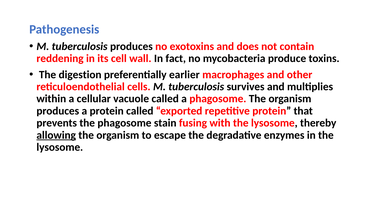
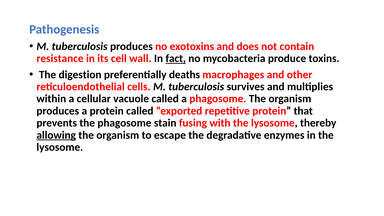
reddening: reddening -> resistance
fact underline: none -> present
earlier: earlier -> deaths
